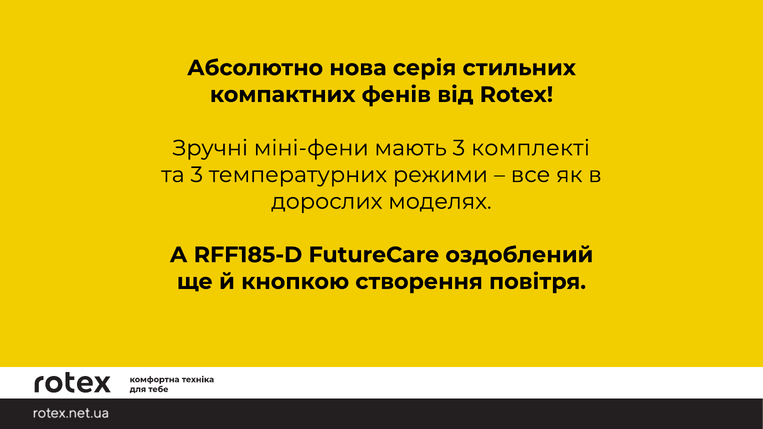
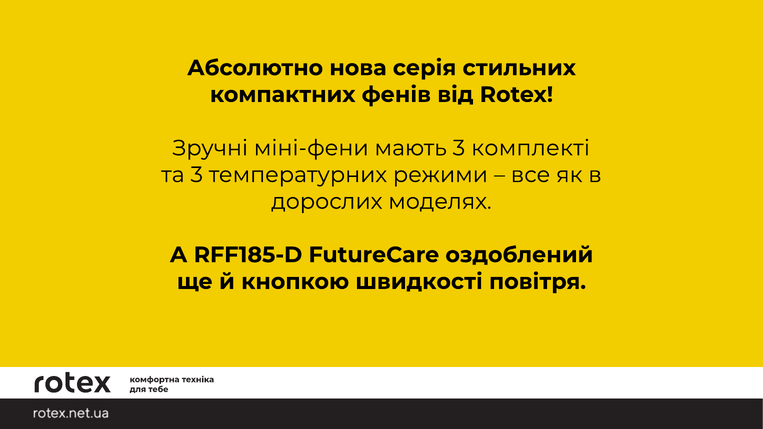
створення: створення -> швидкості
